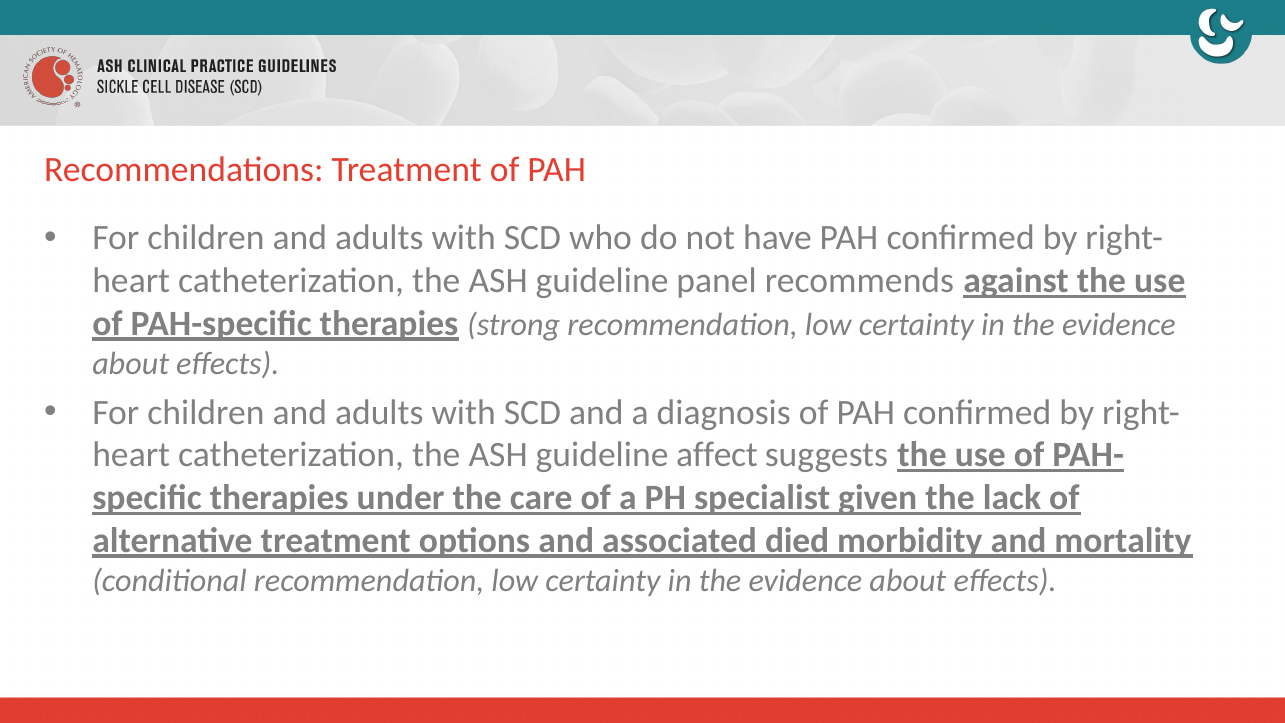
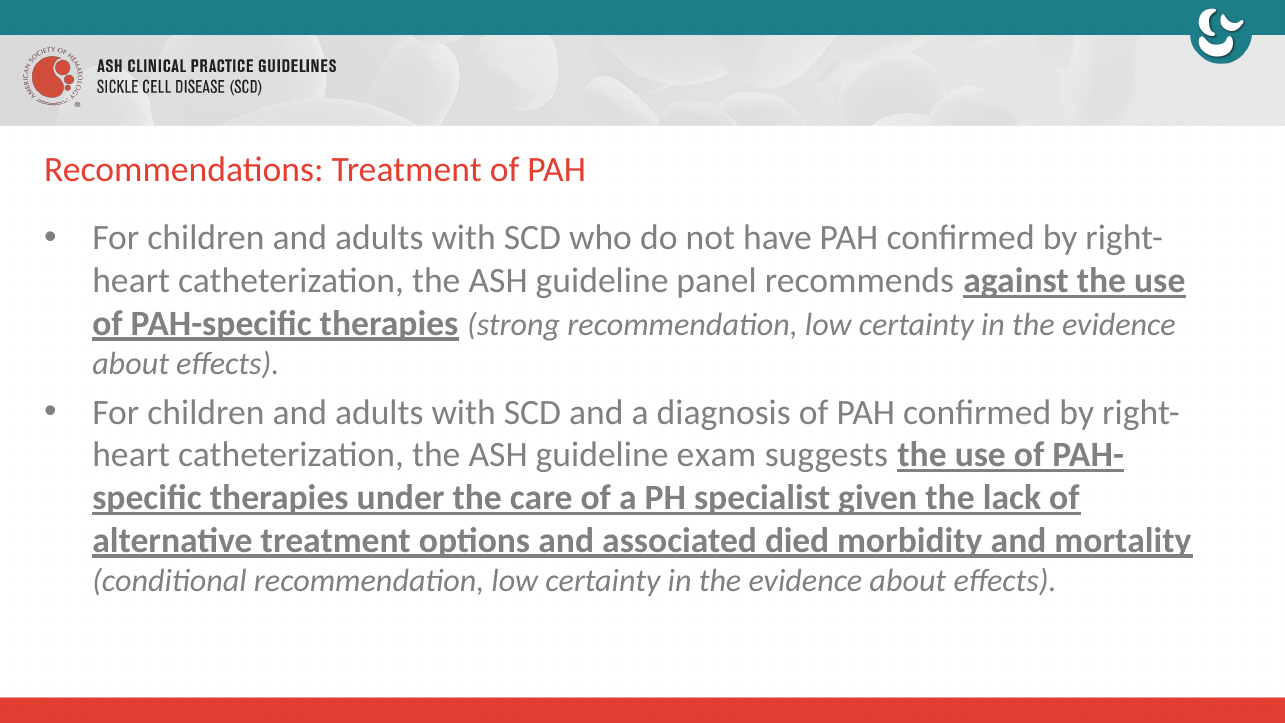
affect: affect -> exam
